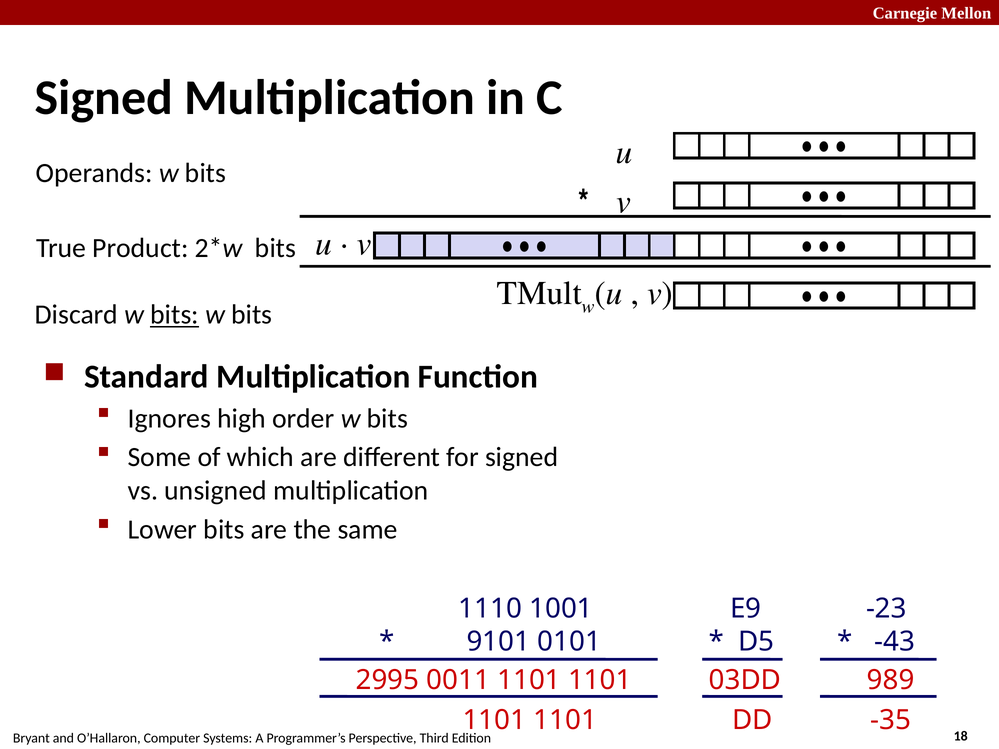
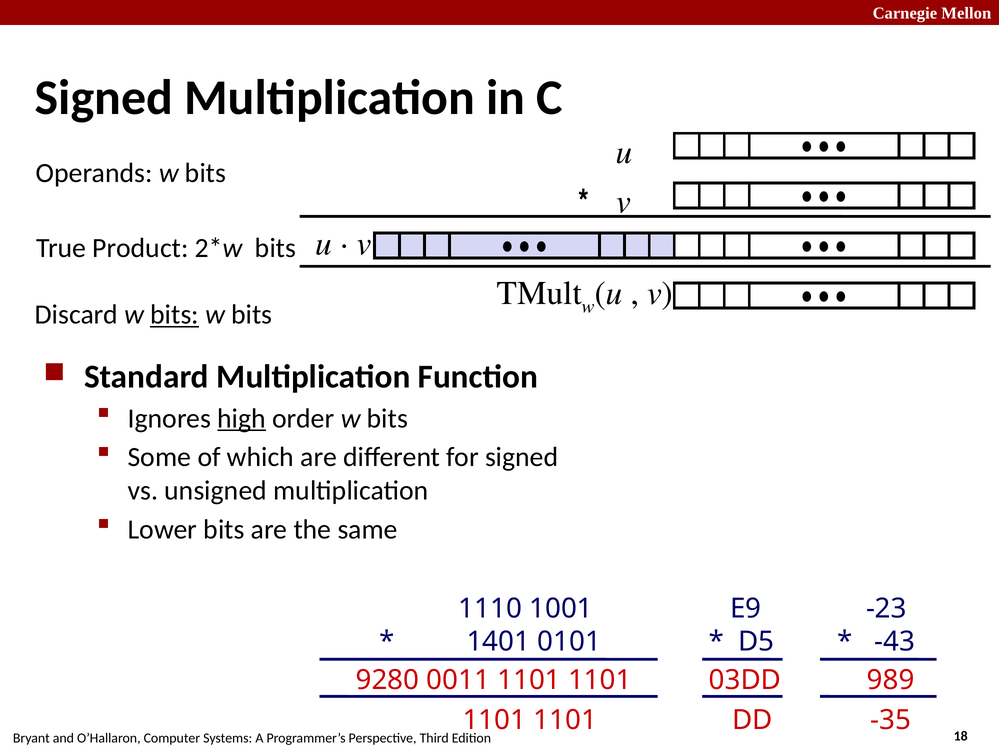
high underline: none -> present
9101: 9101 -> 1401
2995: 2995 -> 9280
